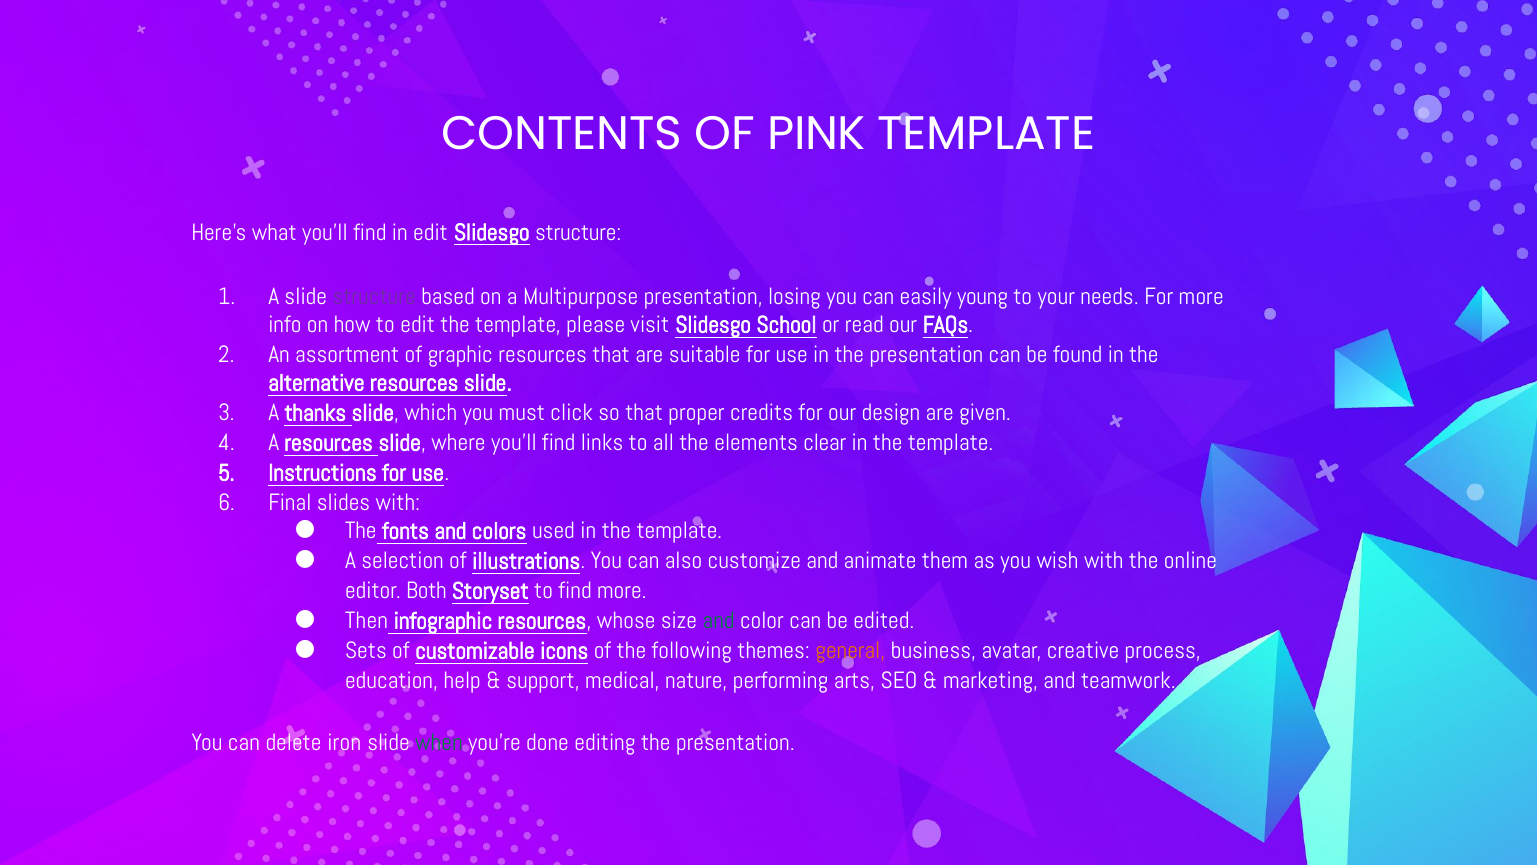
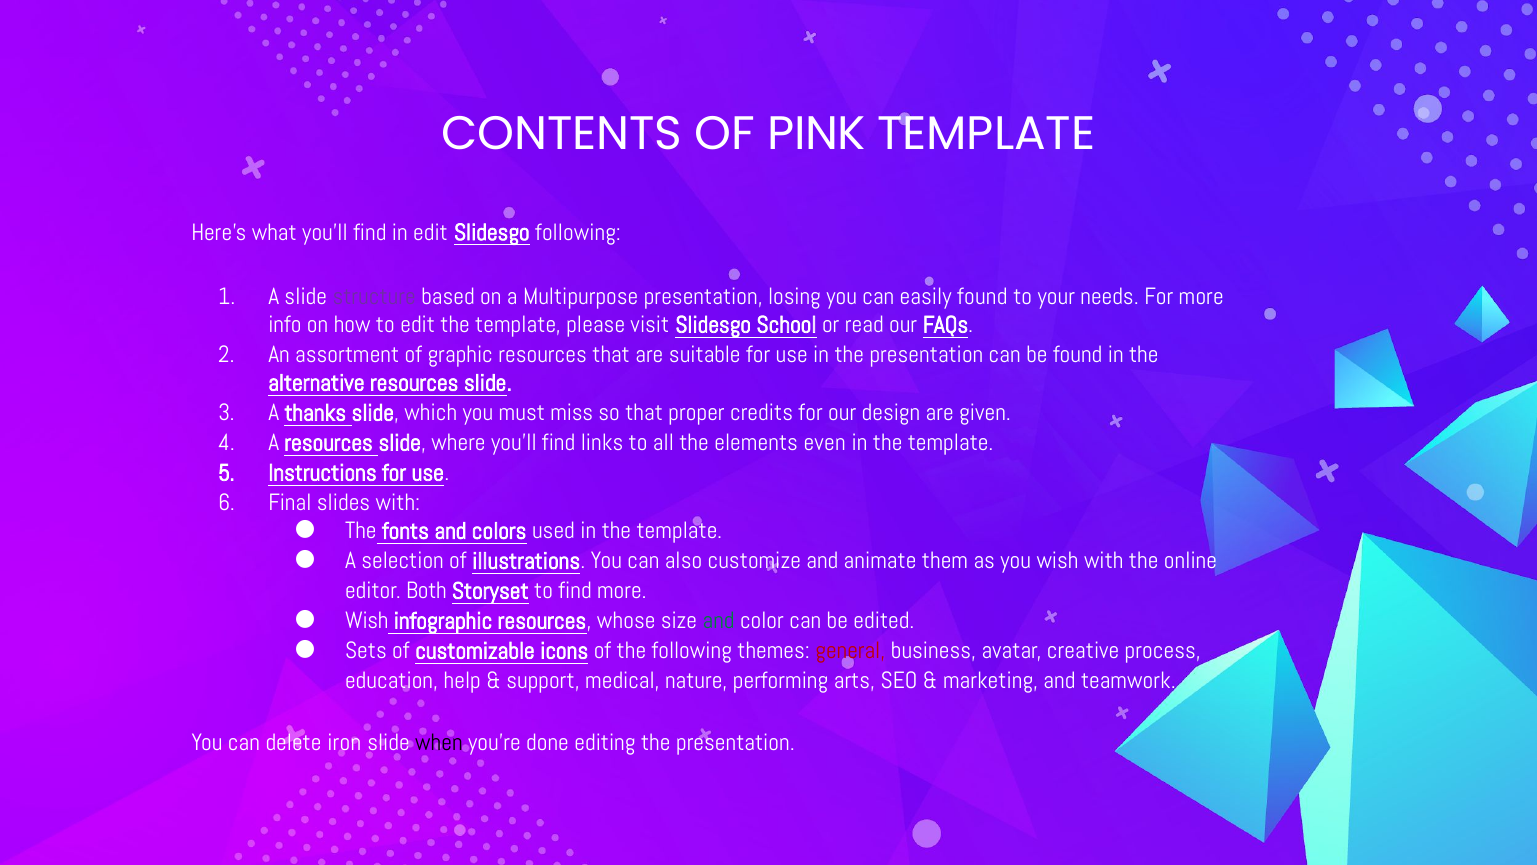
Slidesgo structure: structure -> following
easily young: young -> found
click: click -> miss
clear: clear -> even
Then at (367, 621): Then -> Wish
general colour: orange -> red
when colour: green -> black
